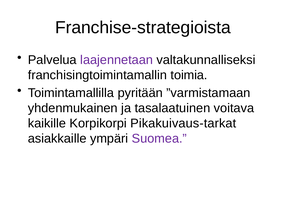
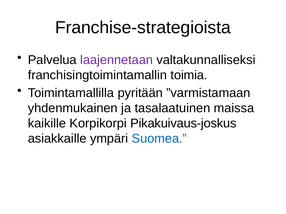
voitava: voitava -> maissa
Pikakuivaus-tarkat: Pikakuivaus-tarkat -> Pikakuivaus-joskus
Suomea colour: purple -> blue
